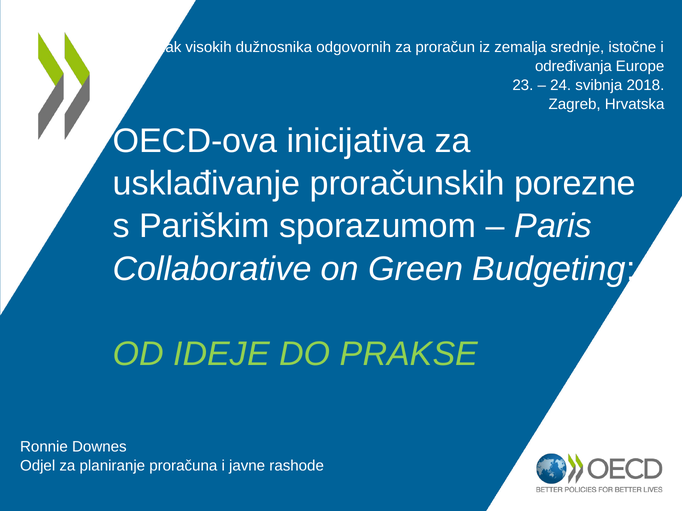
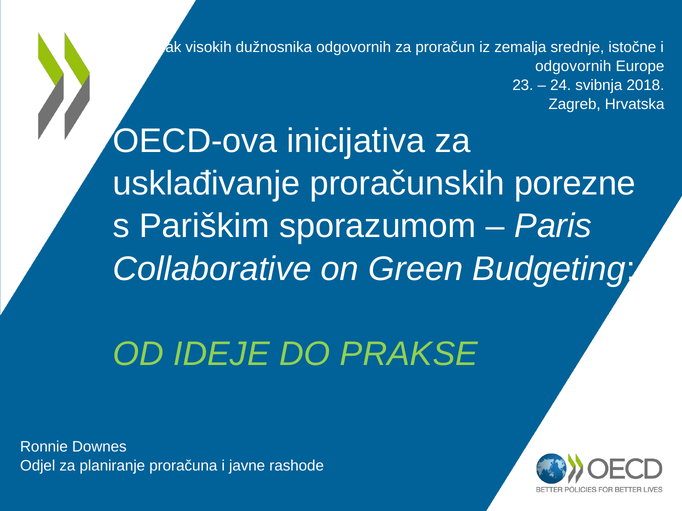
određivanja at (573, 66): određivanja -> odgovornih
